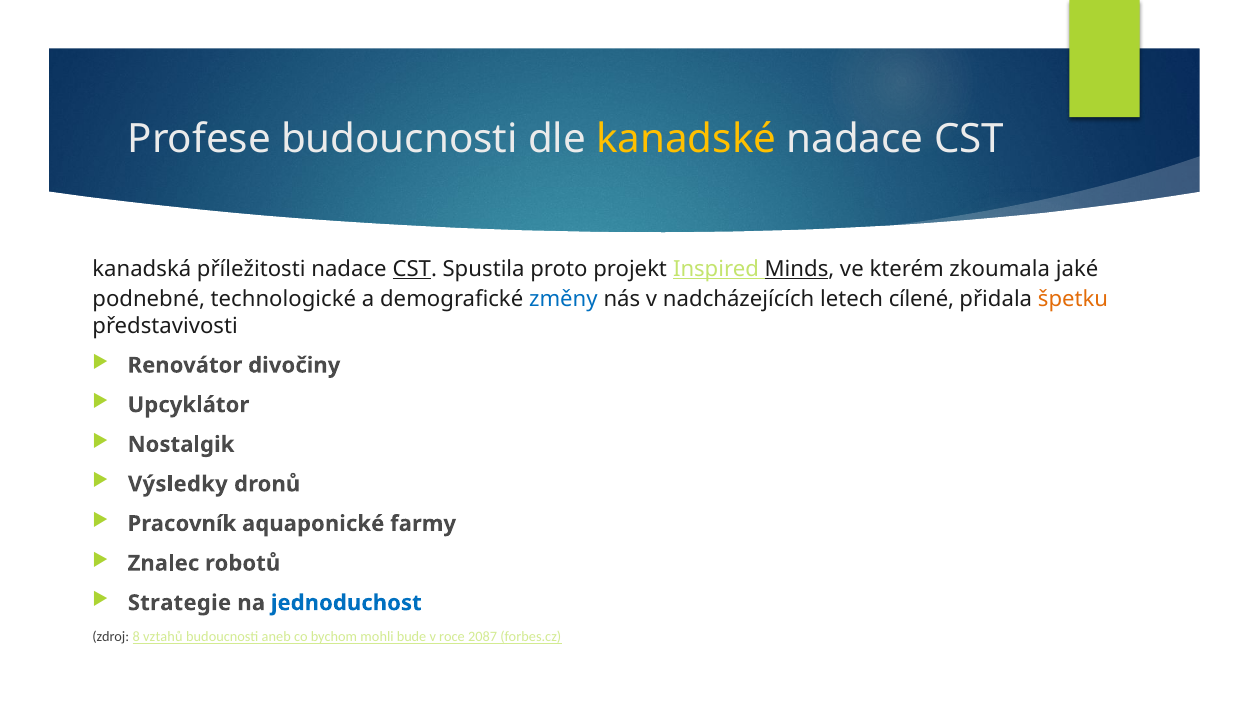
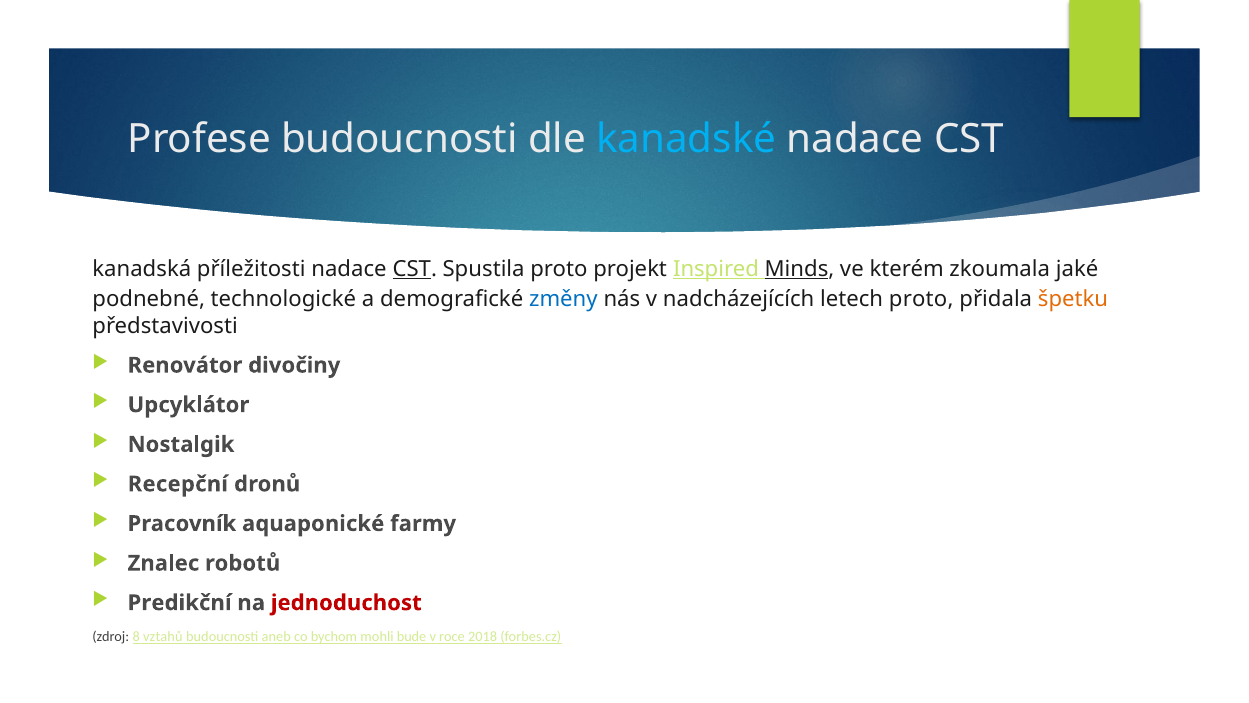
kanadské colour: yellow -> light blue
letech cílené: cílené -> proto
Výsledky: Výsledky -> Recepční
Strategie: Strategie -> Predikční
jednoduchost colour: blue -> red
2087: 2087 -> 2018
